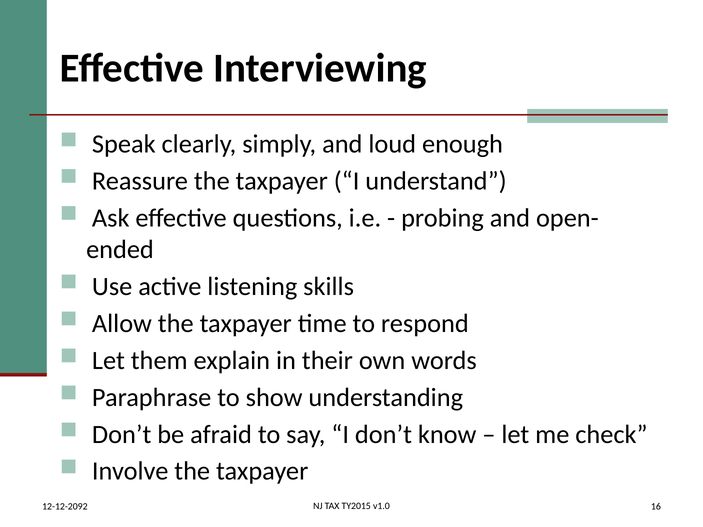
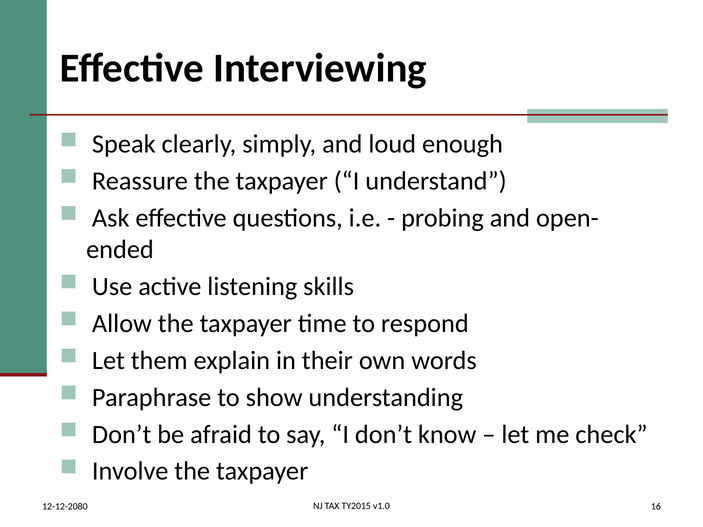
12-12-2092: 12-12-2092 -> 12-12-2080
